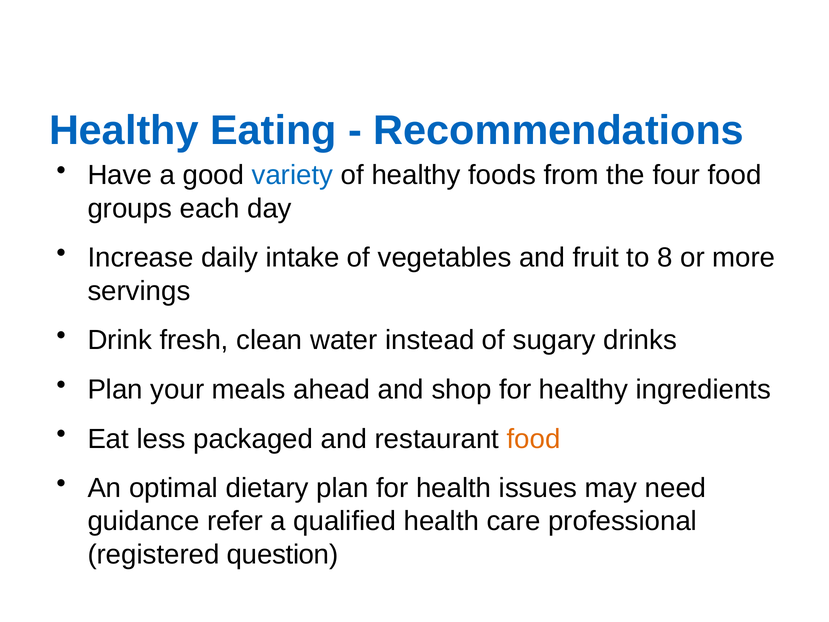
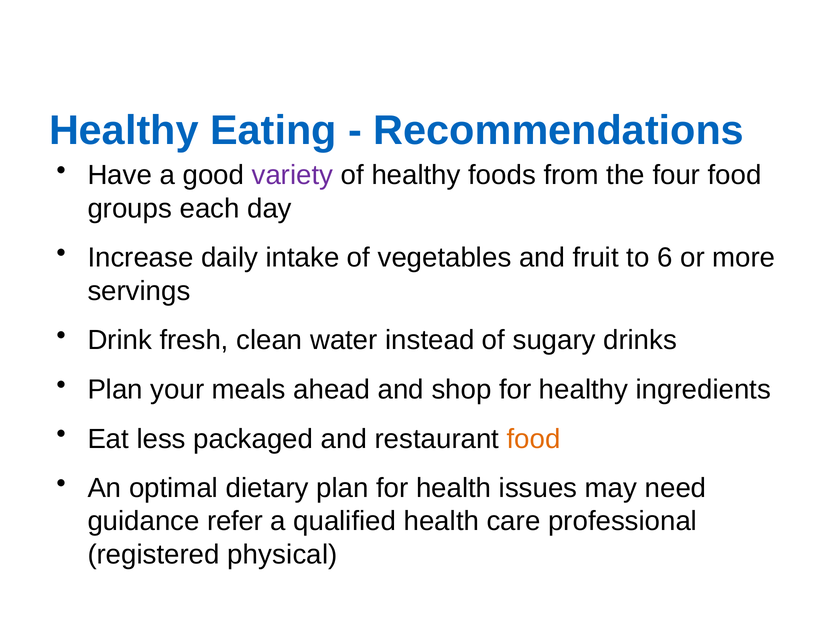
variety colour: blue -> purple
8: 8 -> 6
question: question -> physical
